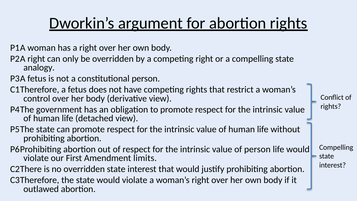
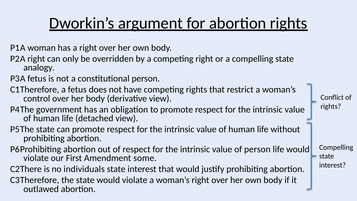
limits: limits -> some
no overridden: overridden -> individuals
